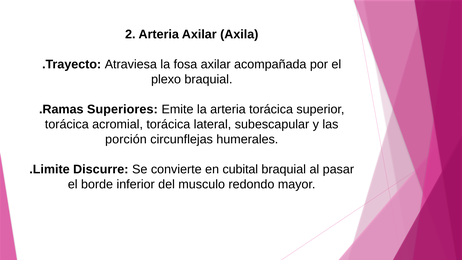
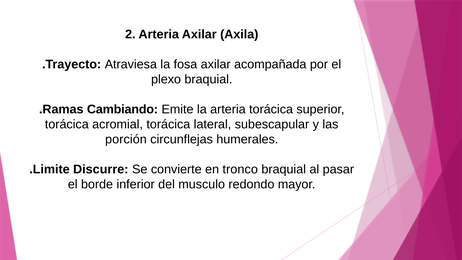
Superiores: Superiores -> Cambiando
cubital: cubital -> tronco
